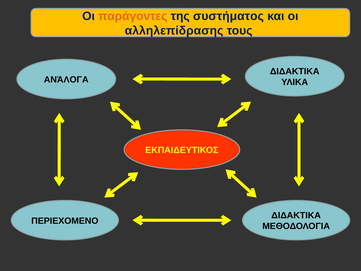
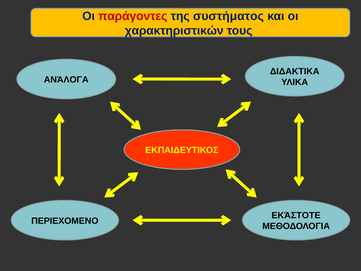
παράγοντες colour: orange -> red
αλληλεπίδρασης: αλληλεπίδρασης -> χαρακτηριστικών
ΔΙΔΑΚΤΙΚΑ at (296, 215): ΔΙΔΑΚΤΙΚΑ -> ΕΚΆΣΤΟΤΕ
